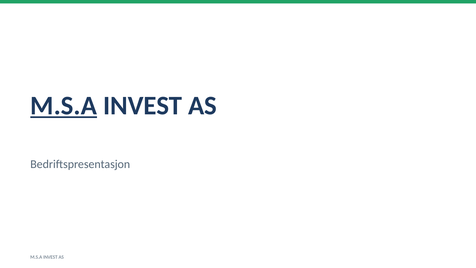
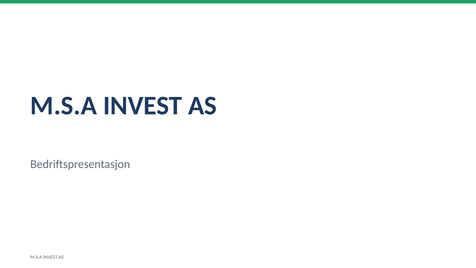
M.S.A at (64, 106) underline: present -> none
